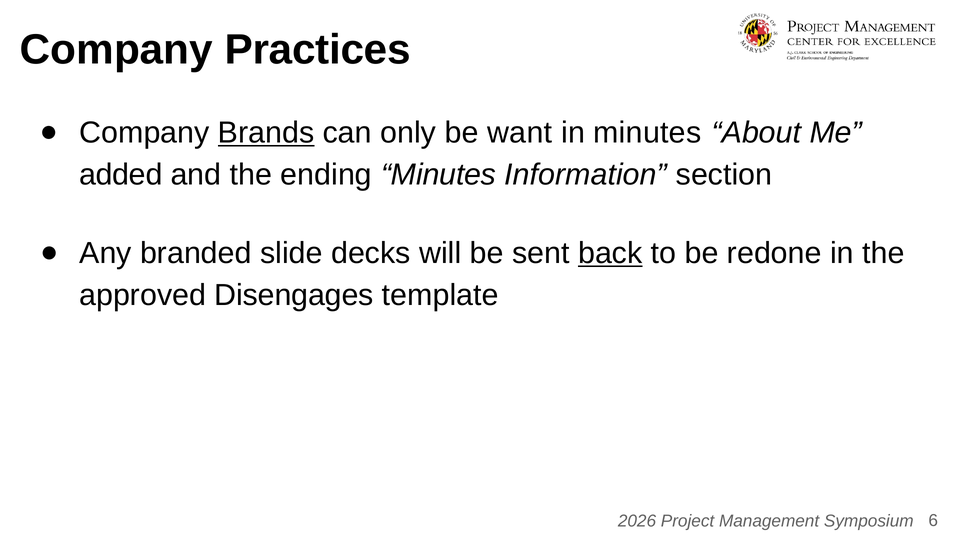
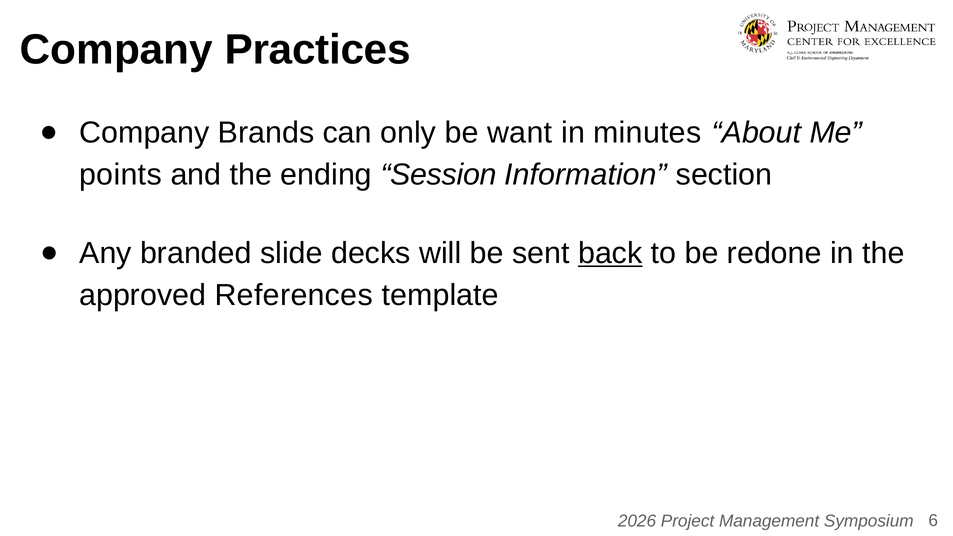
Brands underline: present -> none
added: added -> points
ending Minutes: Minutes -> Session
Disengages: Disengages -> References
